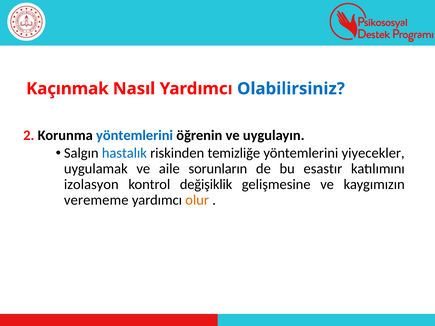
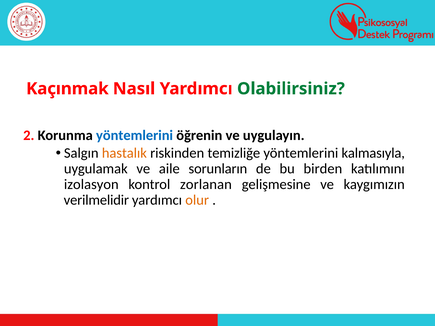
Olabilirsiniz colour: blue -> green
hastalık colour: blue -> orange
yiyecekler: yiyecekler -> kalmasıyla
esastır: esastır -> birden
değişiklik: değişiklik -> zorlanan
verememe: verememe -> verilmelidir
